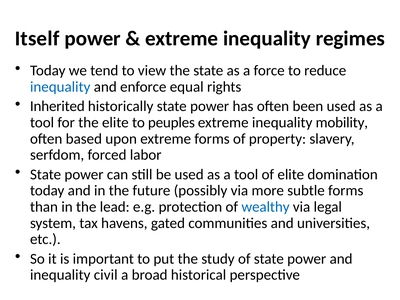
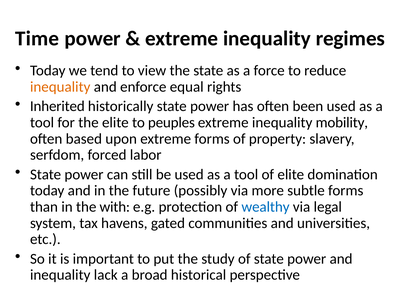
Itself: Itself -> Time
inequality at (60, 87) colour: blue -> orange
lead: lead -> with
civil: civil -> lack
